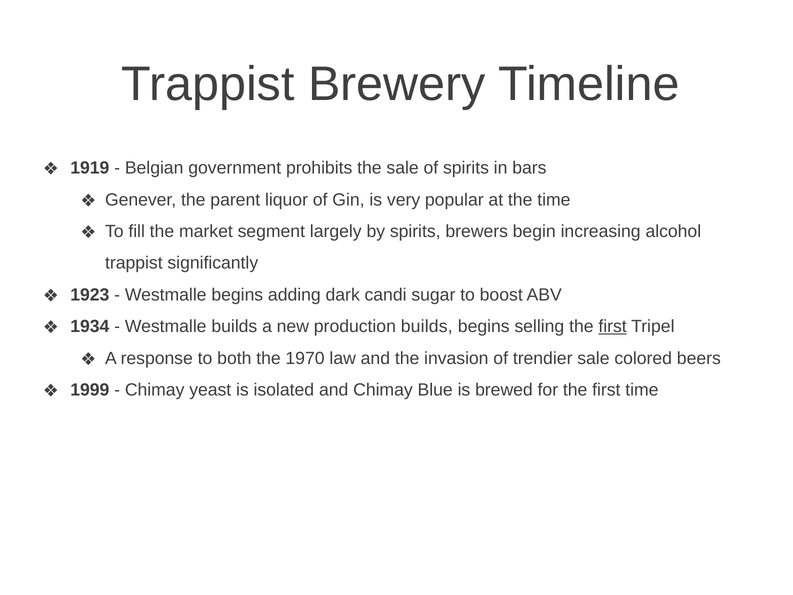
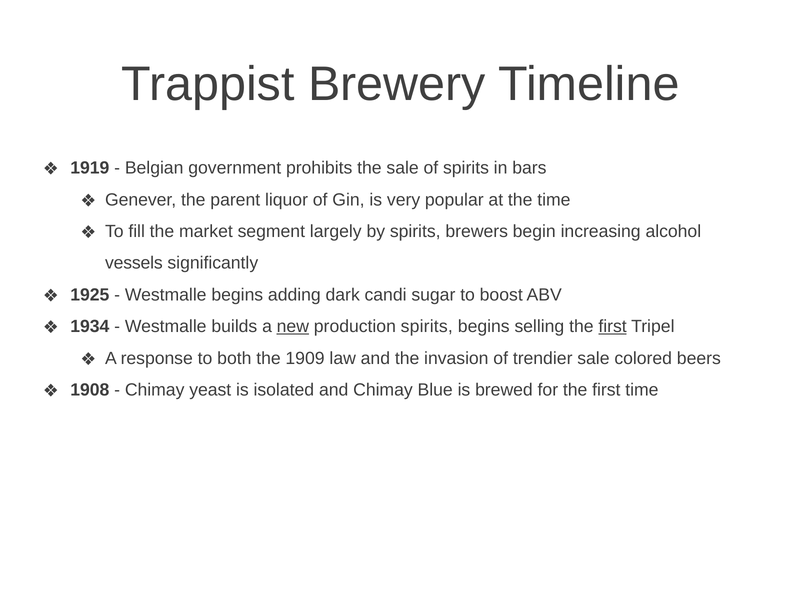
trappist at (134, 263): trappist -> vessels
1923: 1923 -> 1925
new underline: none -> present
production builds: builds -> spirits
1970: 1970 -> 1909
1999: 1999 -> 1908
